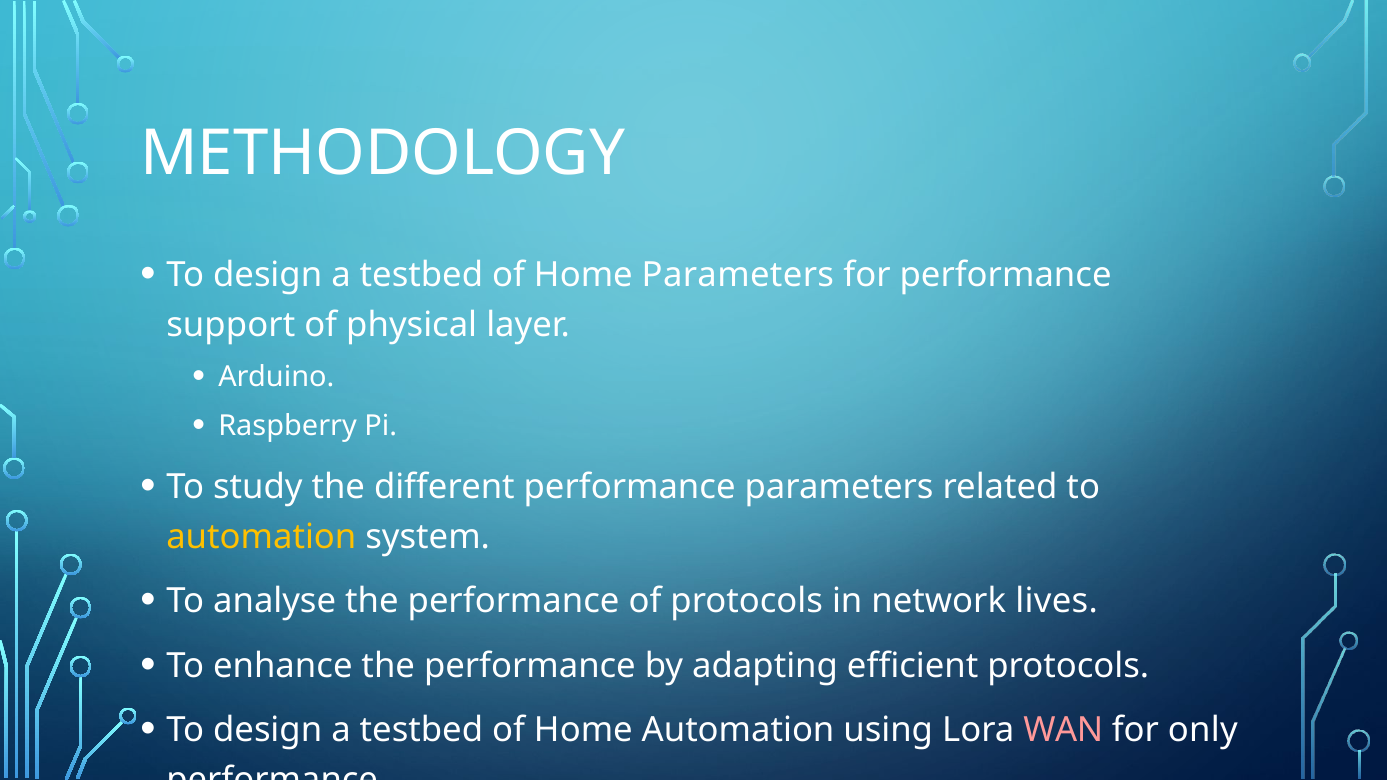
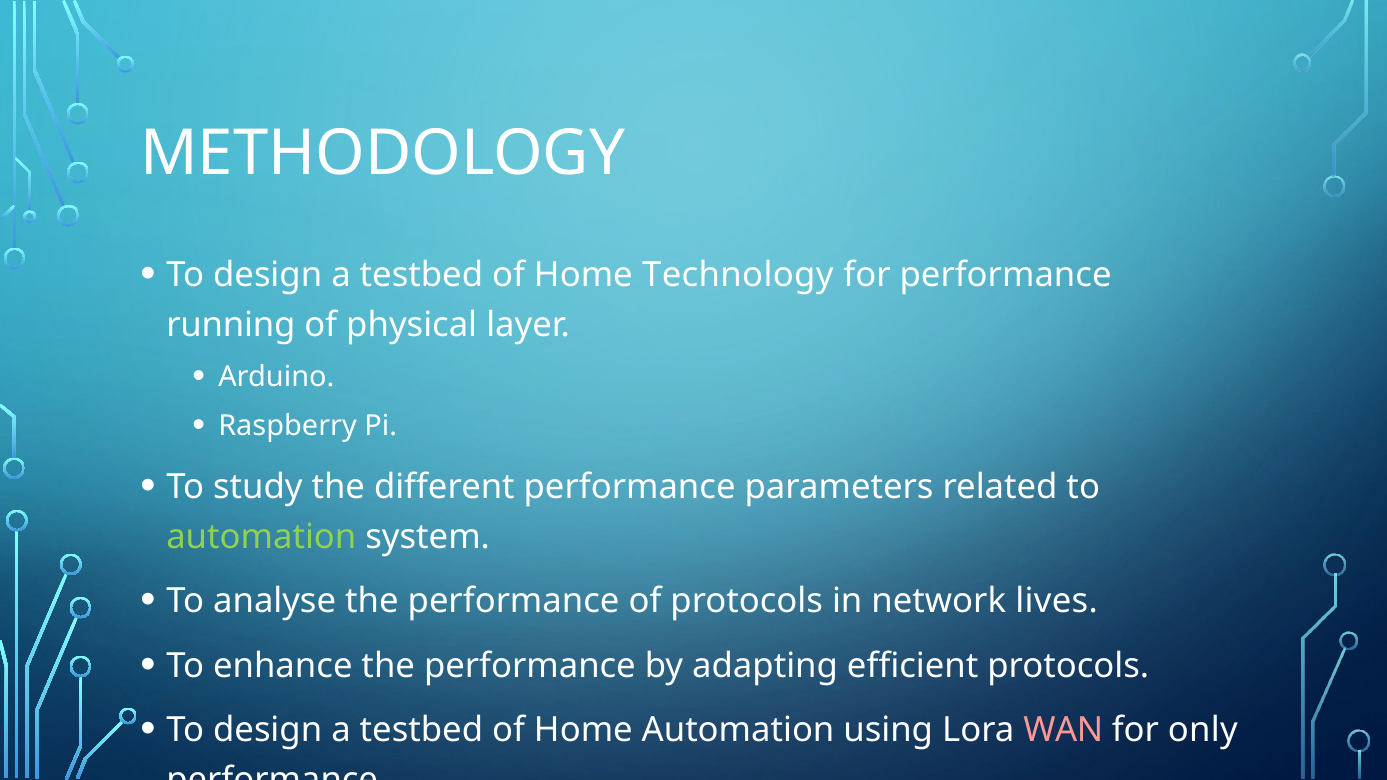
Home Parameters: Parameters -> Technology
support: support -> running
automation at (261, 537) colour: yellow -> light green
